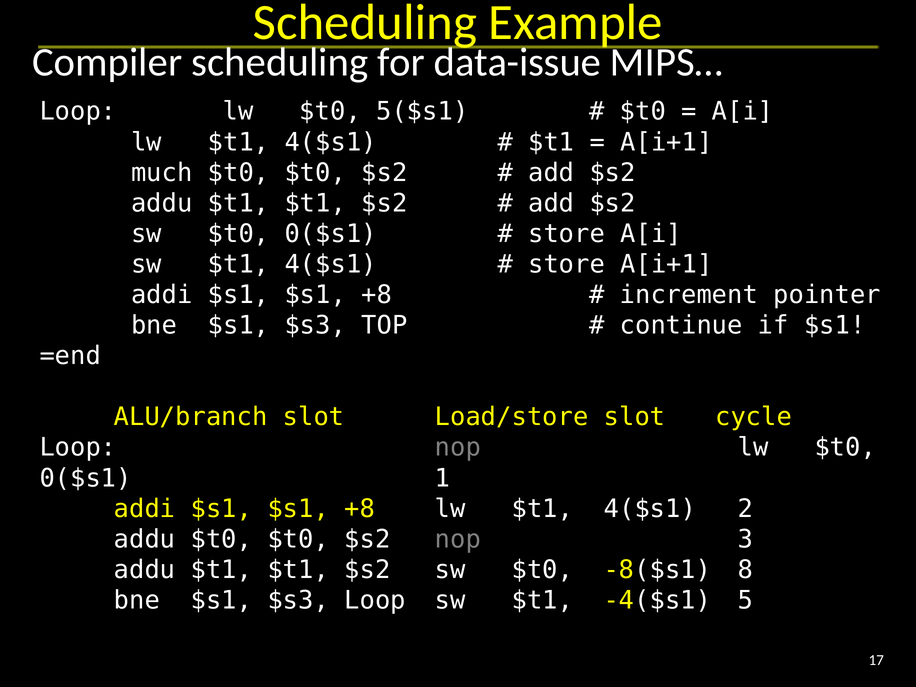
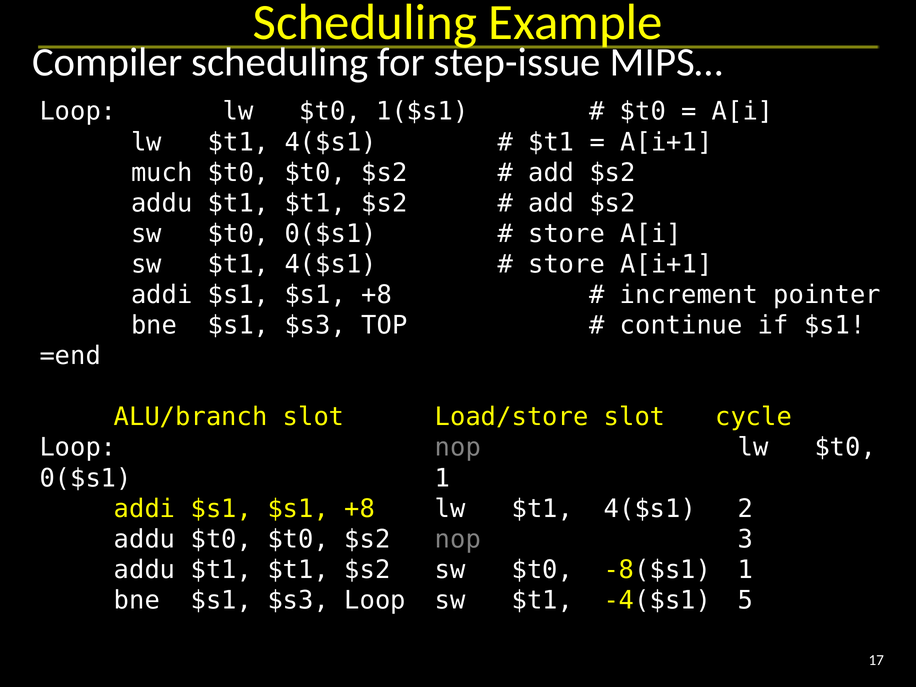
data-issue: data-issue -> step-issue
5($s1: 5($s1 -> 1($s1
-8($s1 8: 8 -> 1
